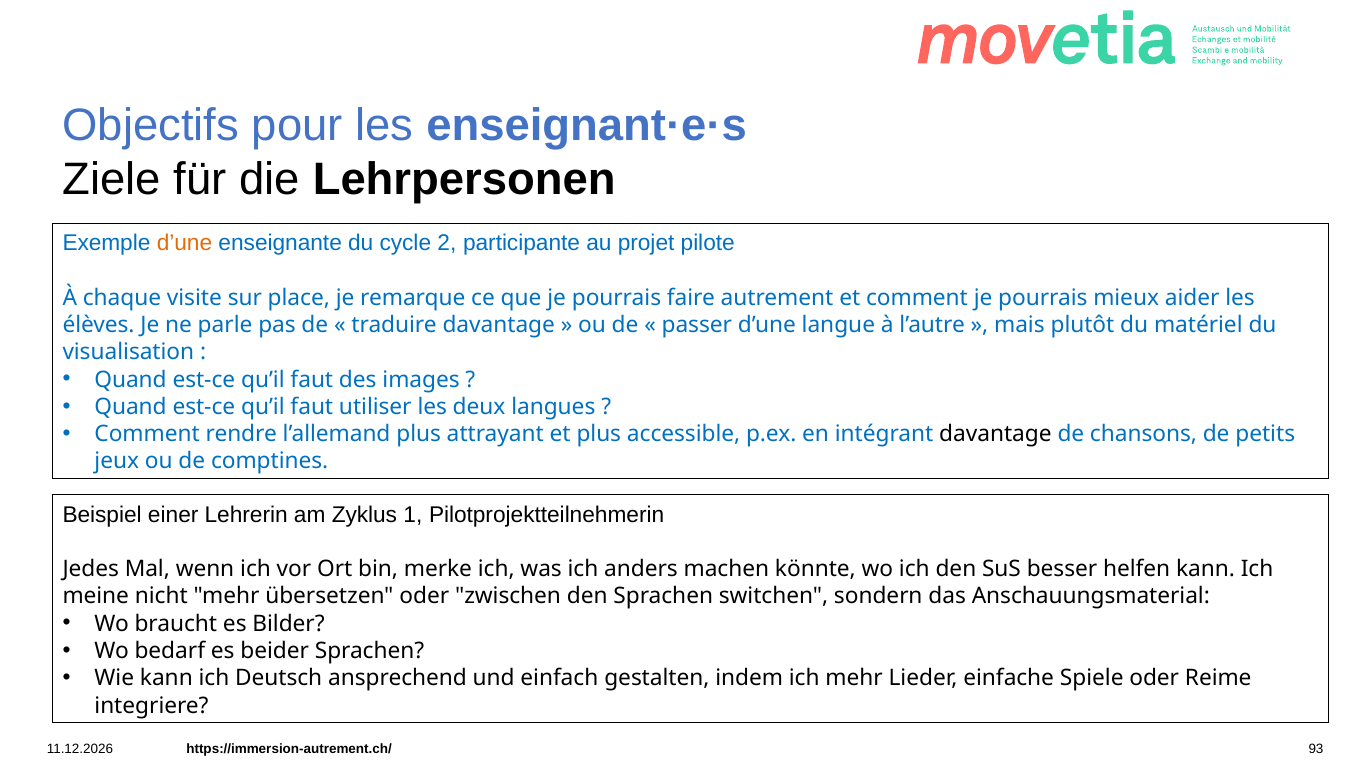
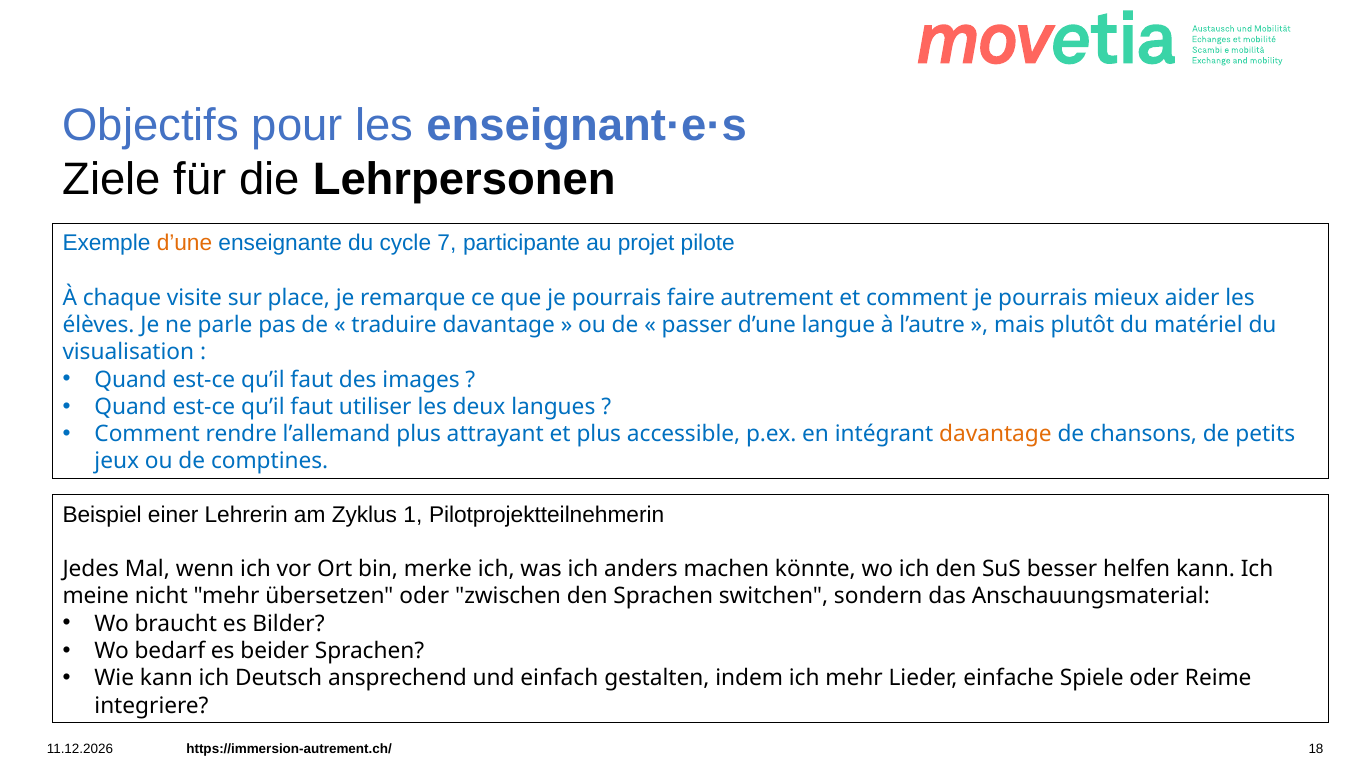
2: 2 -> 7
davantage at (995, 434) colour: black -> orange
93: 93 -> 18
